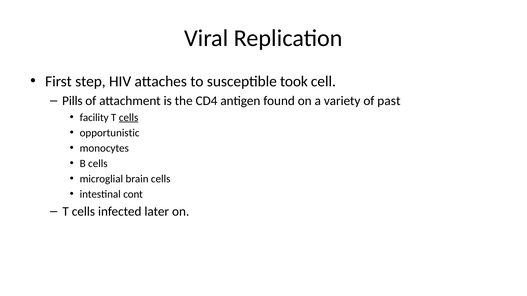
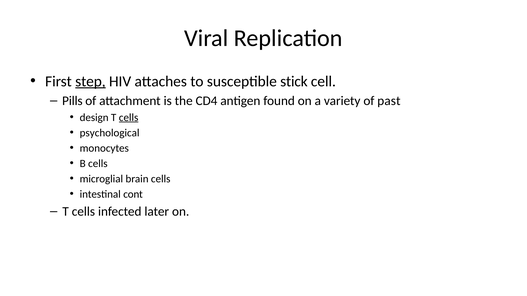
step underline: none -> present
took: took -> stick
facility: facility -> design
opportunistic: opportunistic -> psychological
